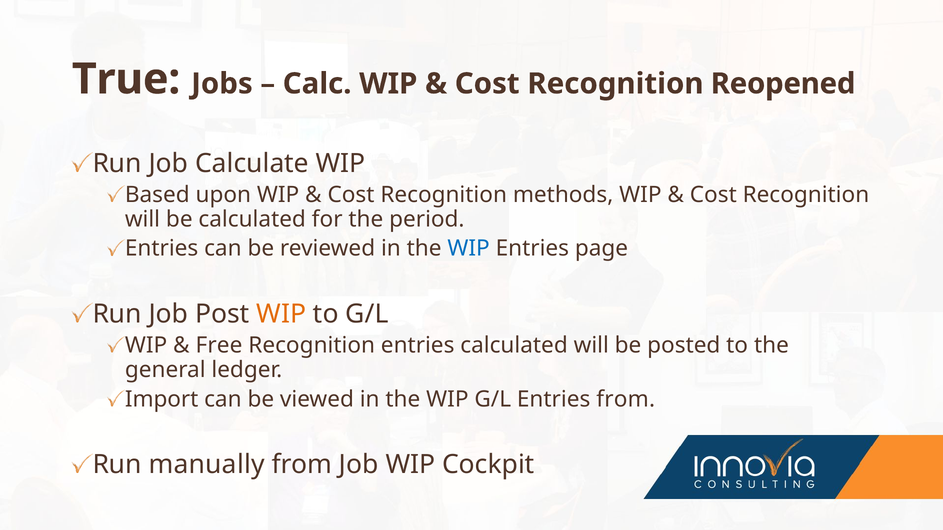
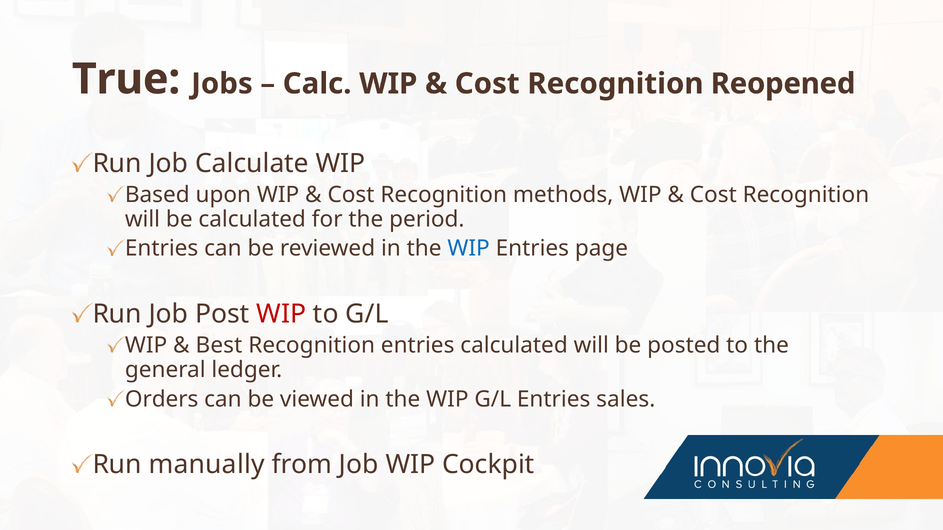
WIP at (281, 314) colour: orange -> red
Free: Free -> Best
Import: Import -> Orders
Entries from: from -> sales
